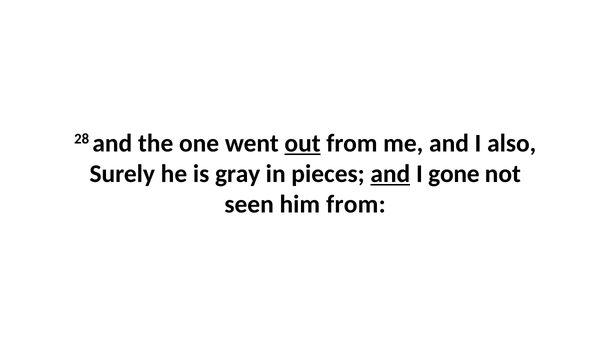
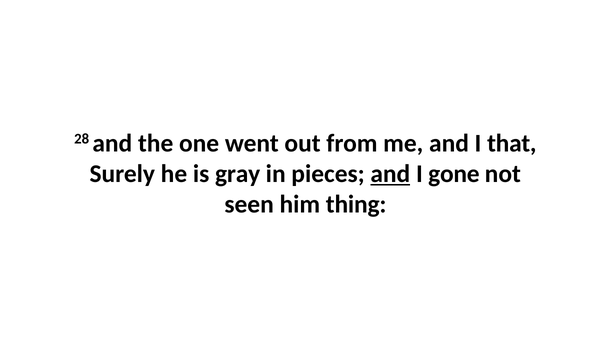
out underline: present -> none
also: also -> that
him from: from -> thing
